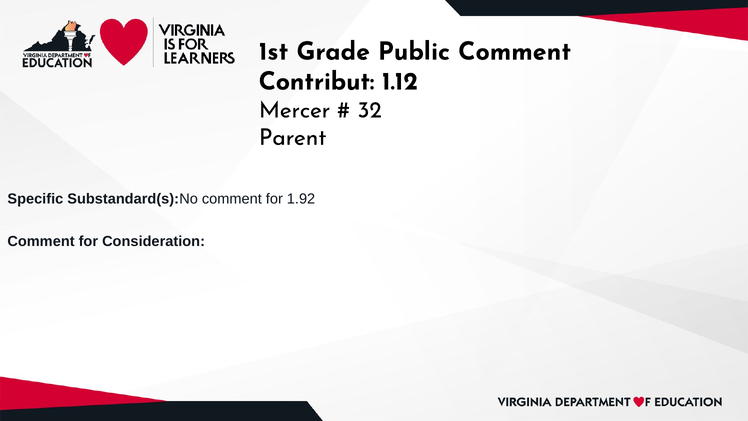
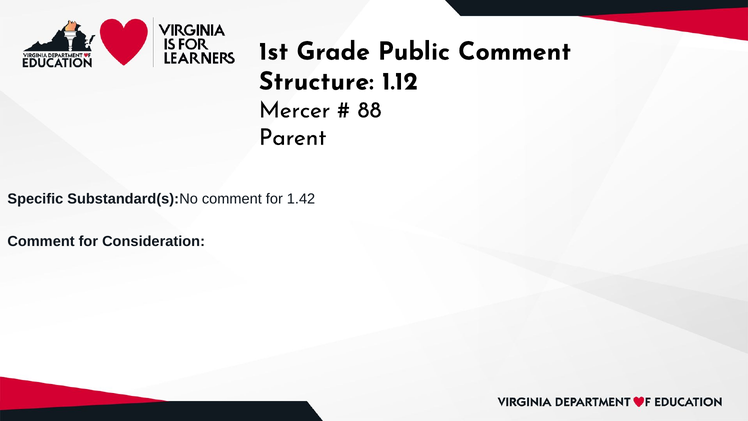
Contribut: Contribut -> Structure
32: 32 -> 88
1.92: 1.92 -> 1.42
